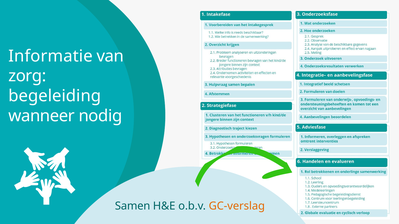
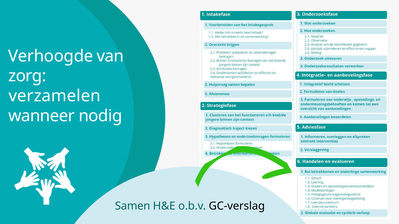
Informatie: Informatie -> Verhoogde
begeleiding: begeleiding -> verzamelen
GC-verslag colour: orange -> black
